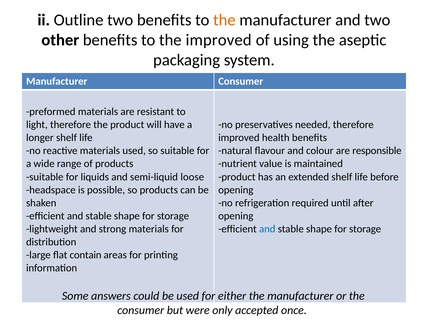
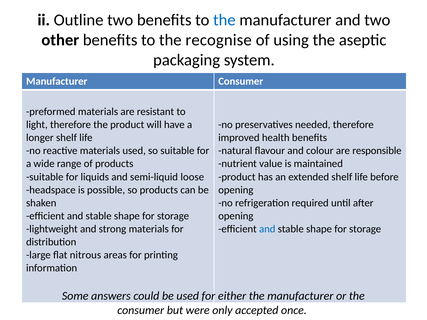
the at (224, 20) colour: orange -> blue
the improved: improved -> recognise
contain: contain -> nitrous
